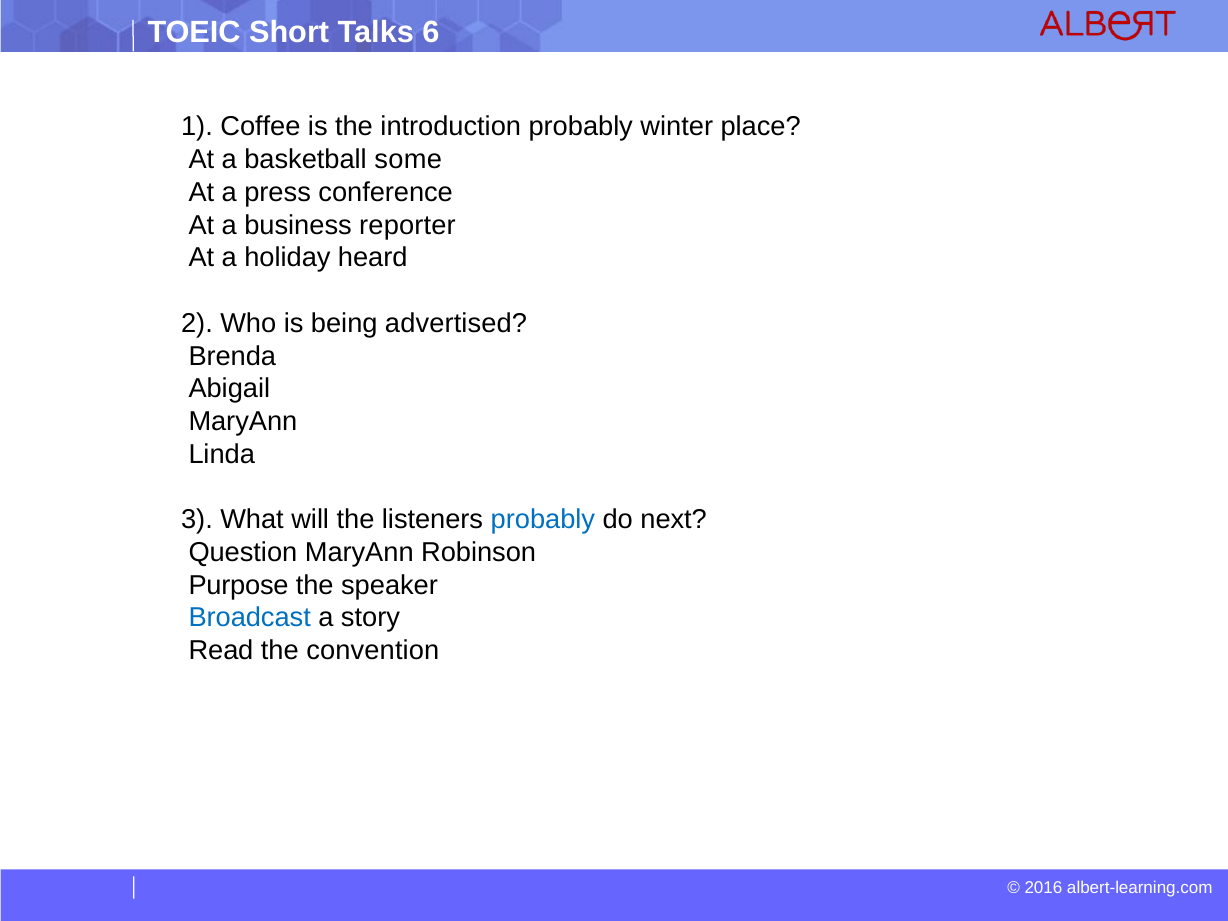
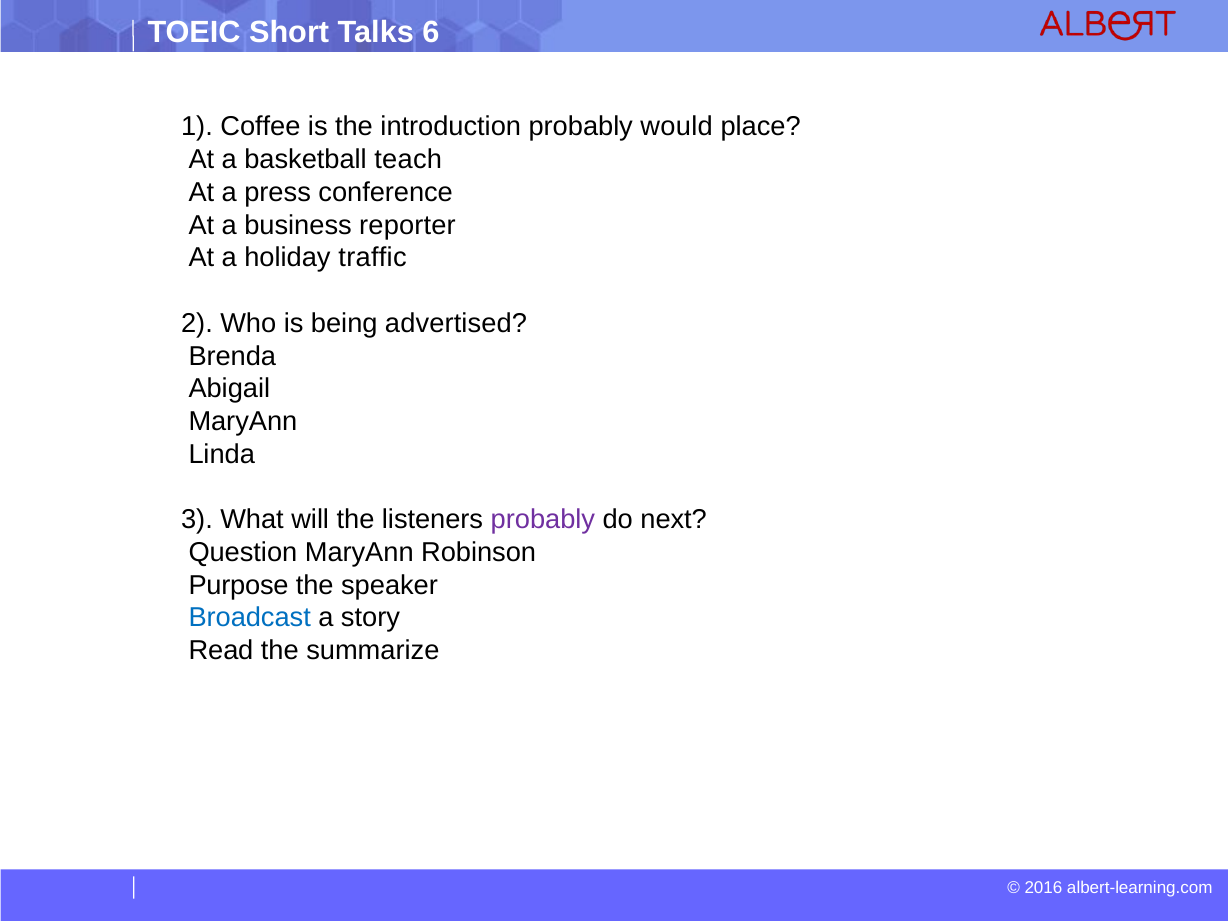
winter: winter -> would
some: some -> teach
heard: heard -> traffic
probably at (543, 520) colour: blue -> purple
convention: convention -> summarize
